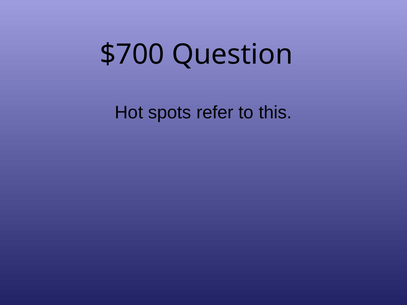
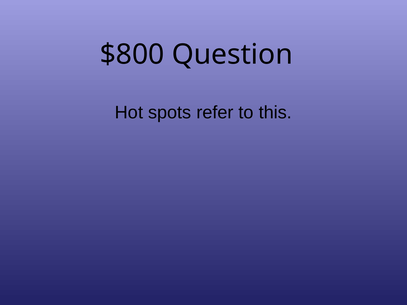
$700: $700 -> $800
